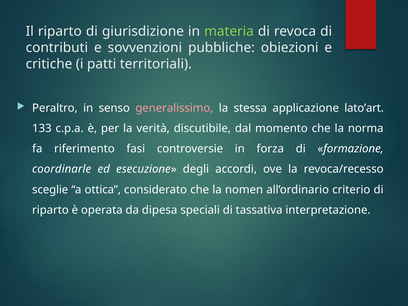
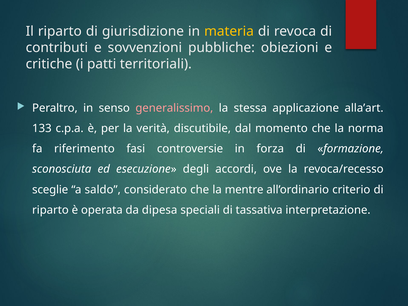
materia colour: light green -> yellow
lato’art: lato’art -> alla’art
coordinarle: coordinarle -> sconosciuta
ottica: ottica -> saldo
nomen: nomen -> mentre
